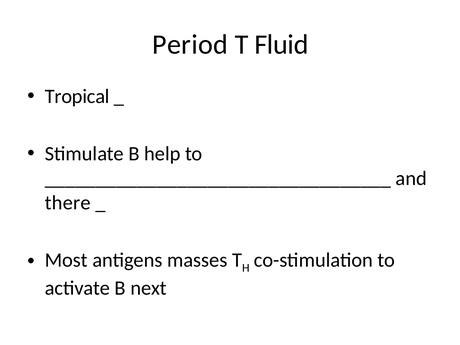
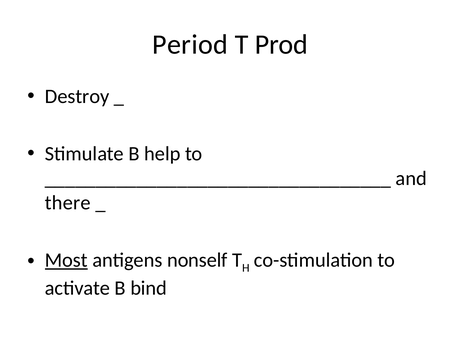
Fluid: Fluid -> Prod
Tropical: Tropical -> Destroy
Most underline: none -> present
masses: masses -> nonself
next: next -> bind
